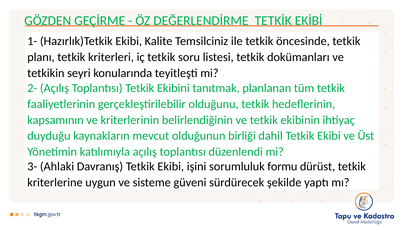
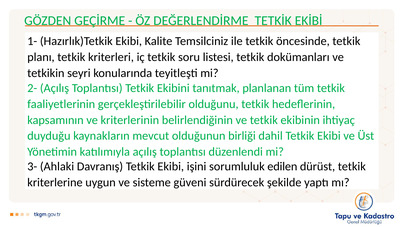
formu: formu -> edilen
